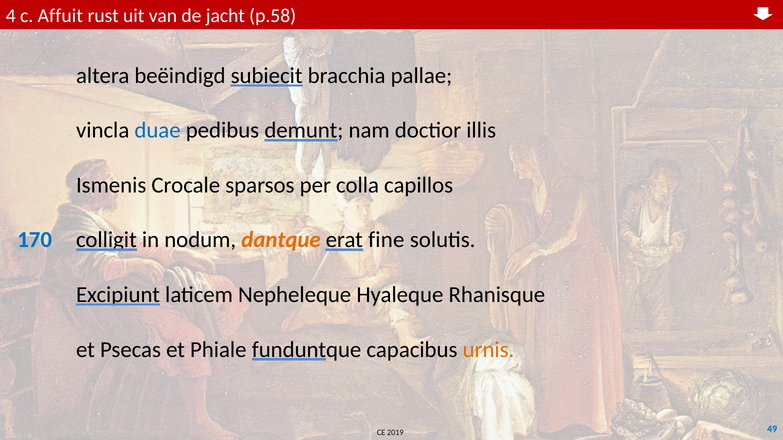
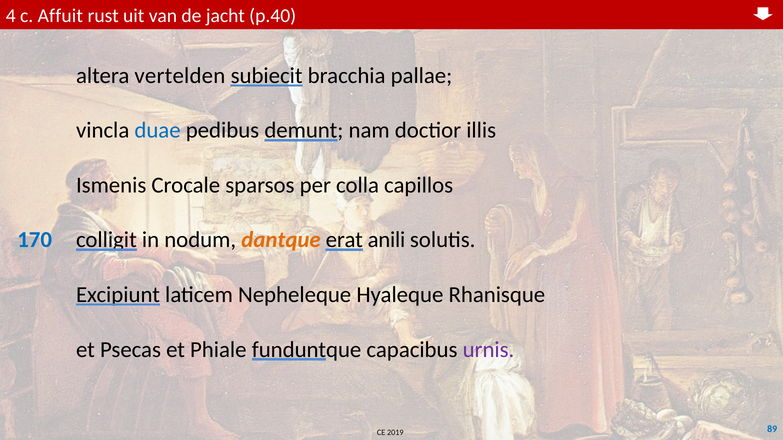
p.58: p.58 -> p.40
beëindigd: beëindigd -> vertelden
fine: fine -> anili
urnis colour: orange -> purple
49: 49 -> 89
